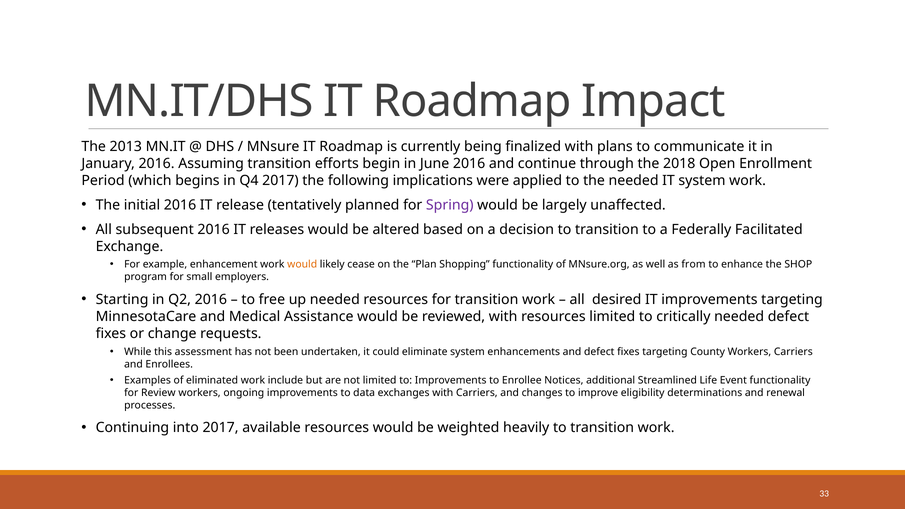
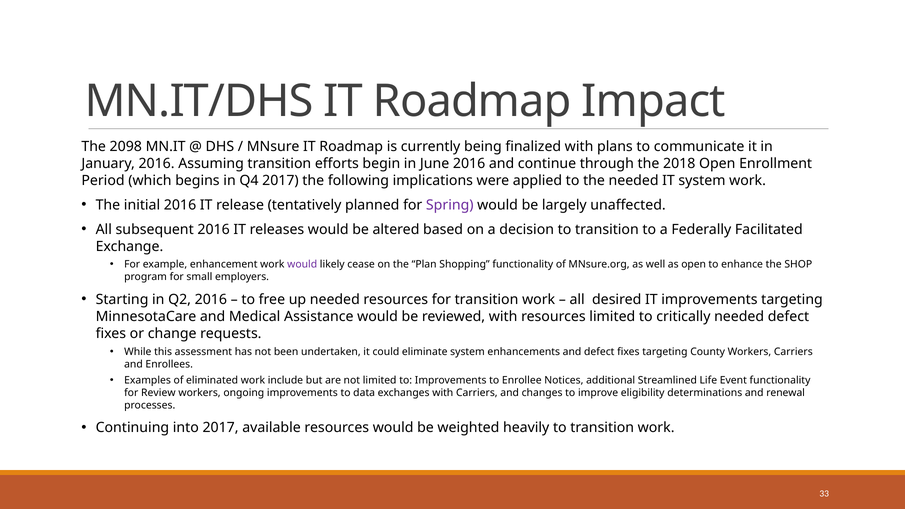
2013: 2013 -> 2098
would at (302, 265) colour: orange -> purple
as from: from -> open
